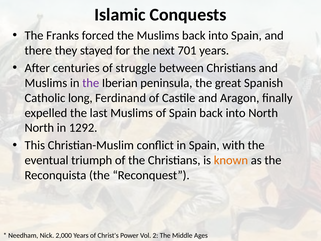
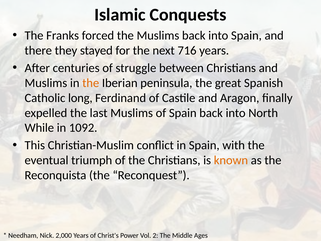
701: 701 -> 716
the at (91, 83) colour: purple -> orange
North at (39, 128): North -> While
1292: 1292 -> 1092
